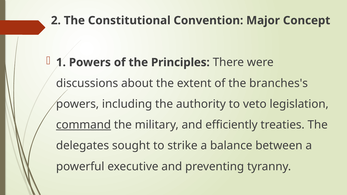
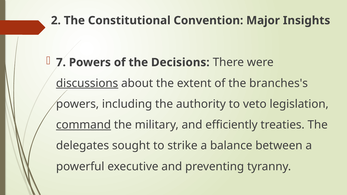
Concept: Concept -> Insights
1: 1 -> 7
Principles: Principles -> Decisions
discussions underline: none -> present
